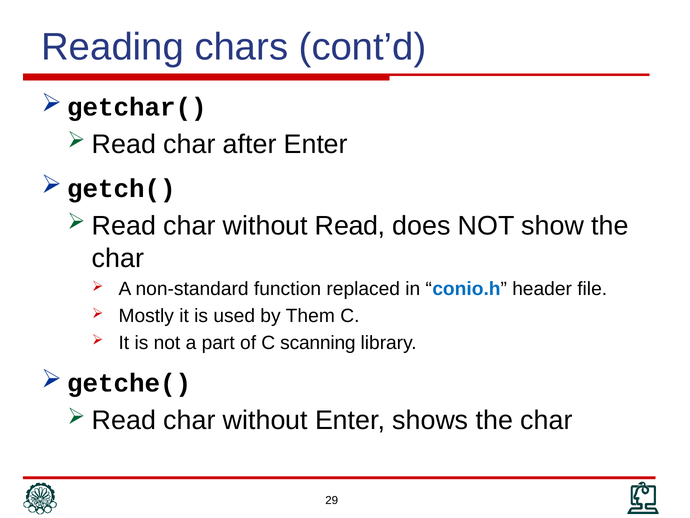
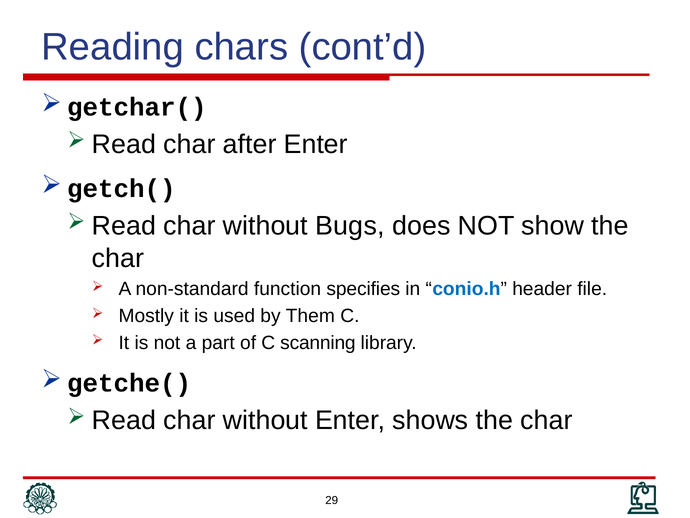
without Read: Read -> Bugs
replaced: replaced -> specifies
